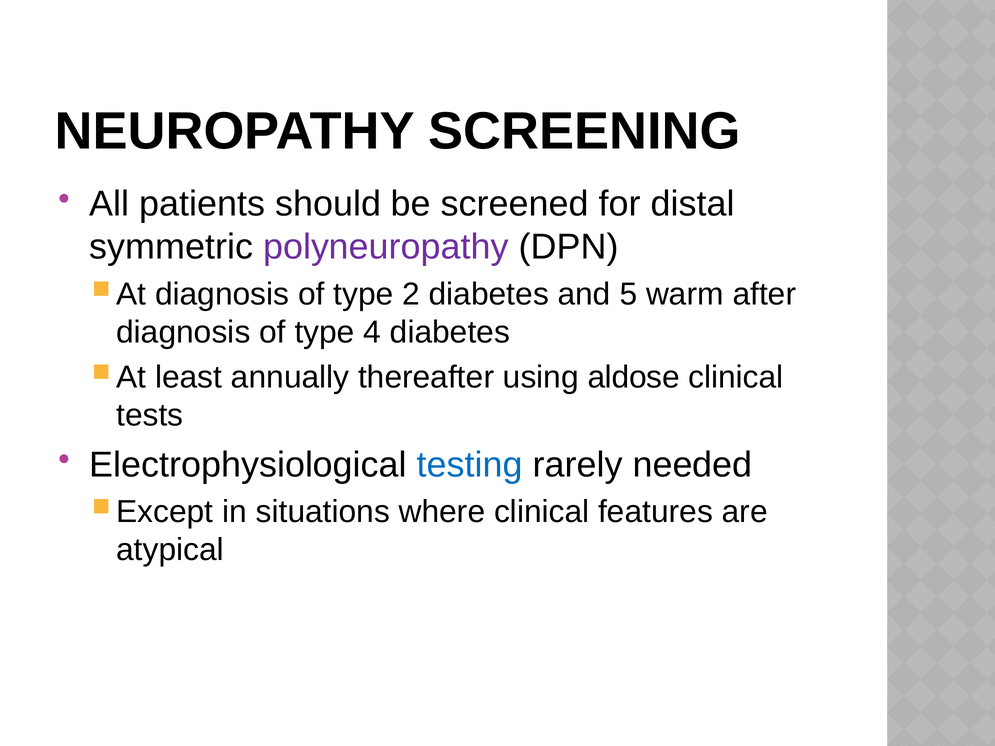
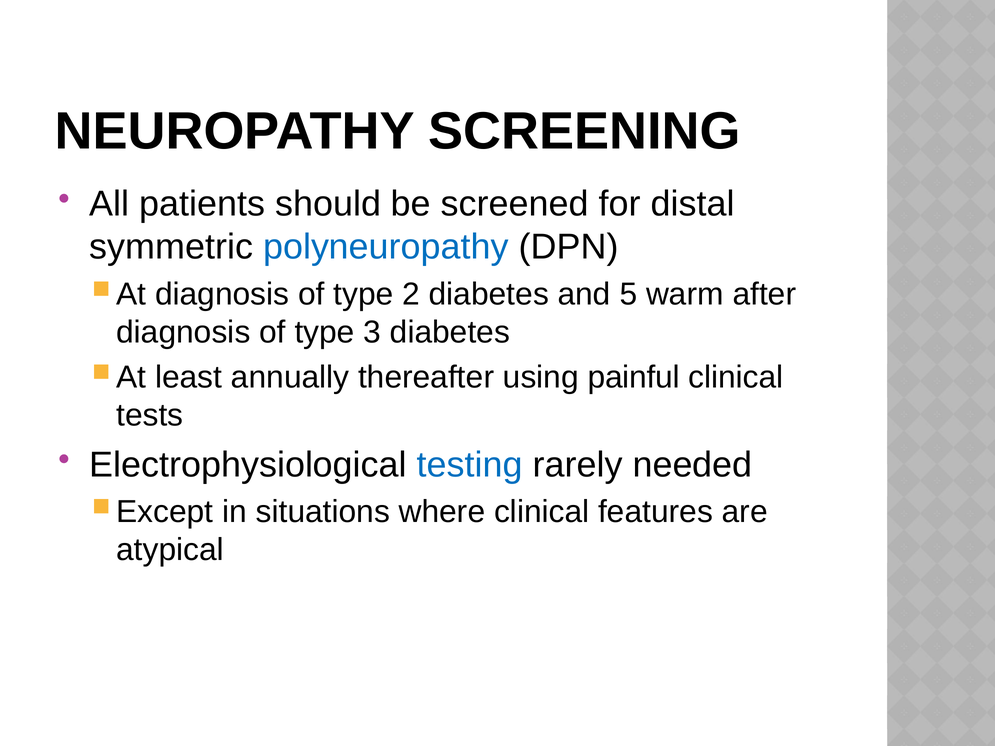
polyneuropathy colour: purple -> blue
4: 4 -> 3
aldose: aldose -> painful
